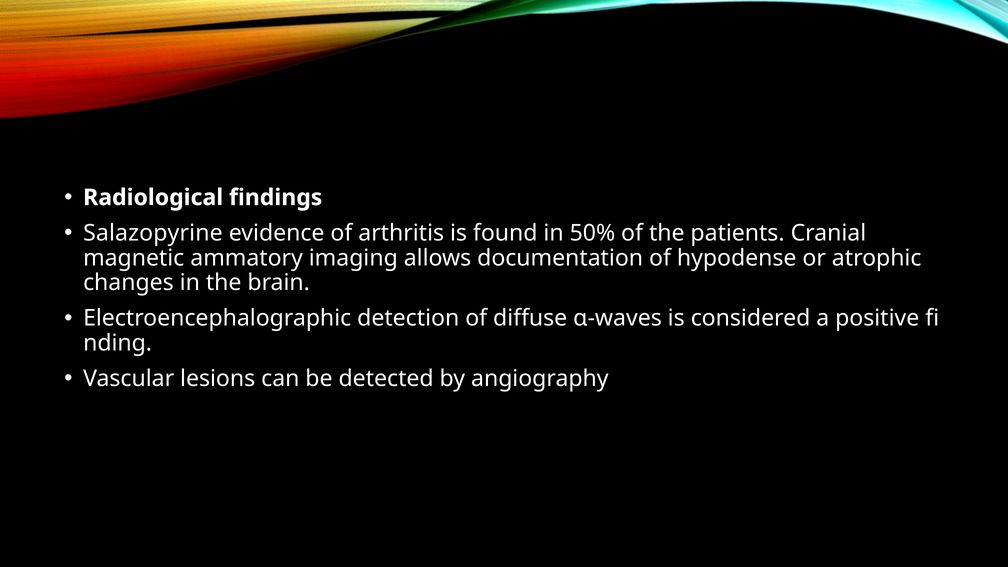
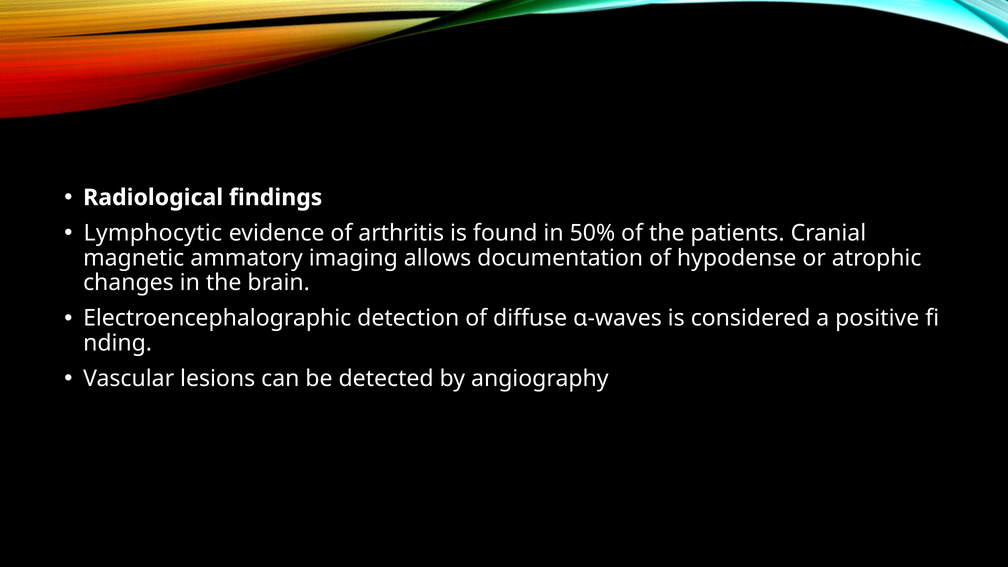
Salazopyrine: Salazopyrine -> Lymphocytic
